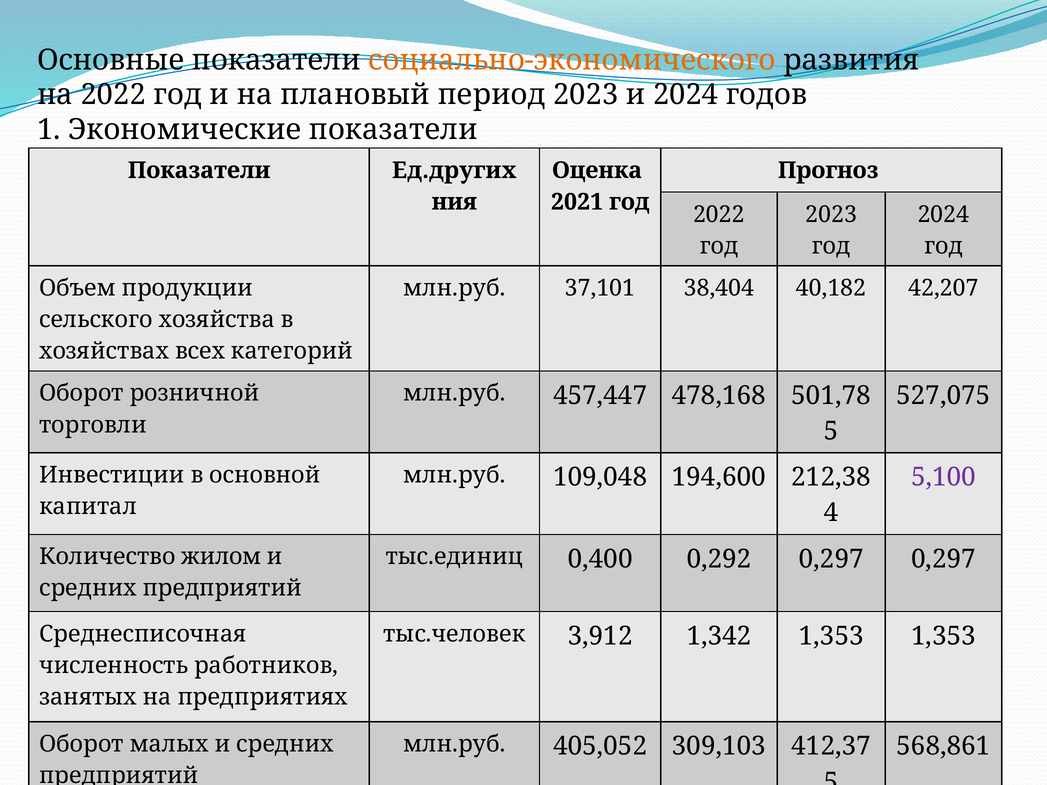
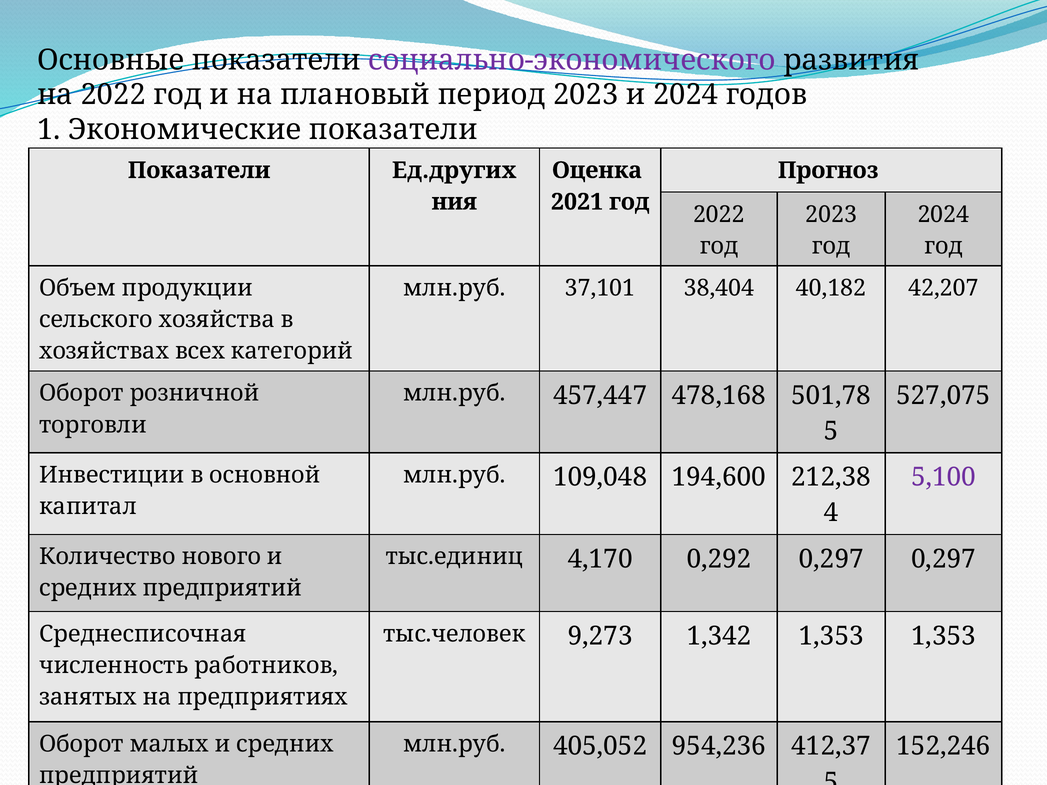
социально-экономического colour: orange -> purple
жилом: жилом -> нового
0,400: 0,400 -> 4,170
3,912: 3,912 -> 9,273
309,103: 309,103 -> 954,236
568,861: 568,861 -> 152,246
